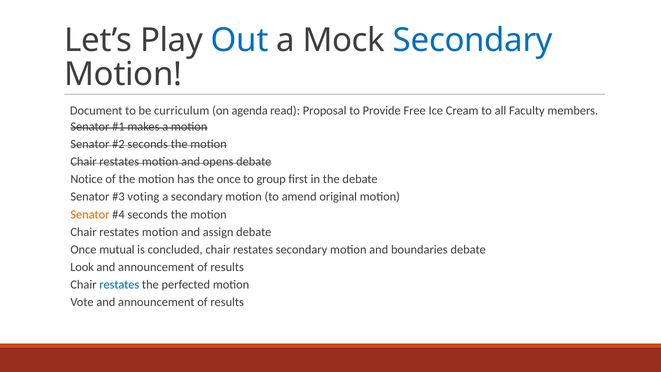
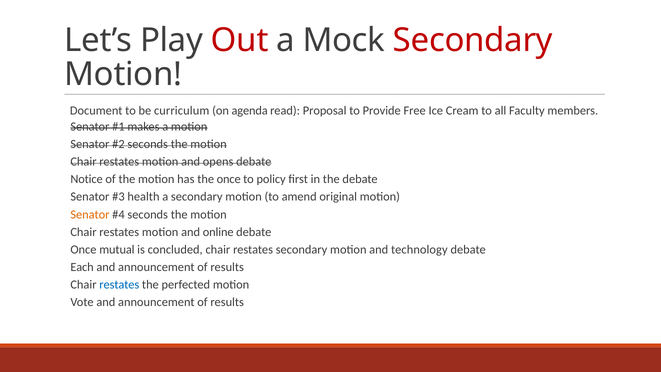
Out colour: blue -> red
Secondary at (473, 40) colour: blue -> red
group: group -> policy
voting: voting -> health
assign: assign -> online
boundaries: boundaries -> technology
Look: Look -> Each
